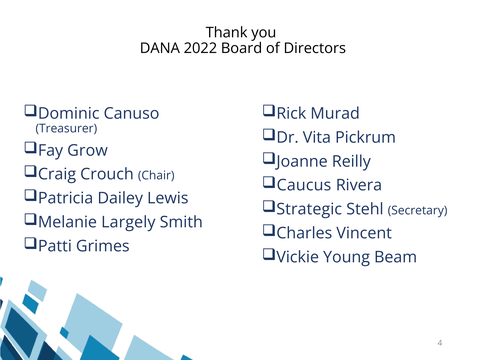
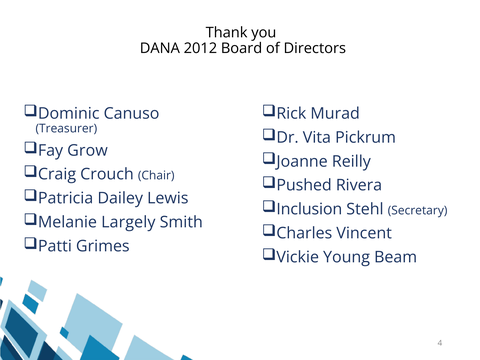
2022: 2022 -> 2012
Caucus: Caucus -> Pushed
Strategic: Strategic -> Inclusion
